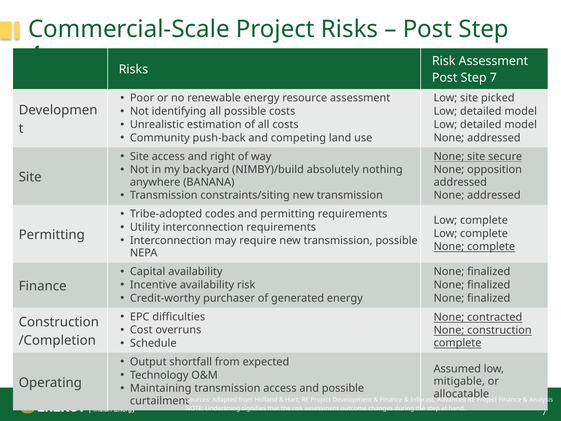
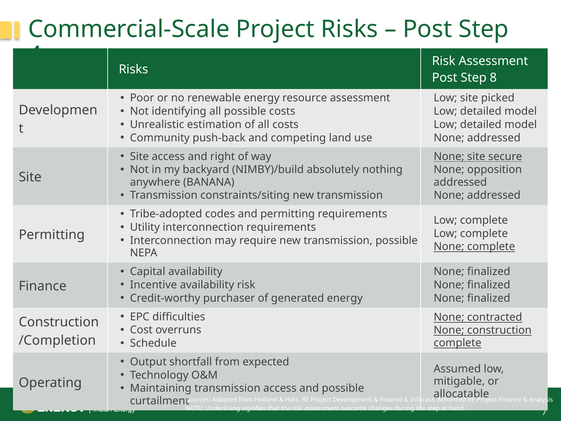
Step 7: 7 -> 8
